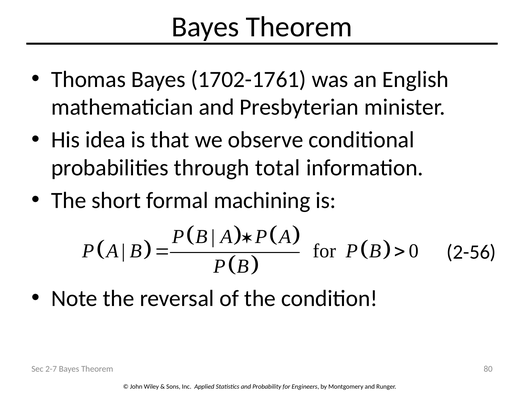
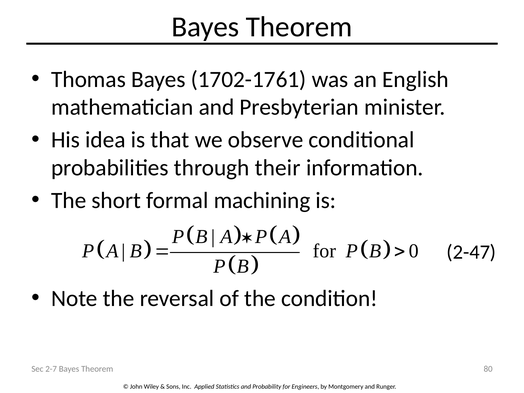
total: total -> their
2-56: 2-56 -> 2-47
